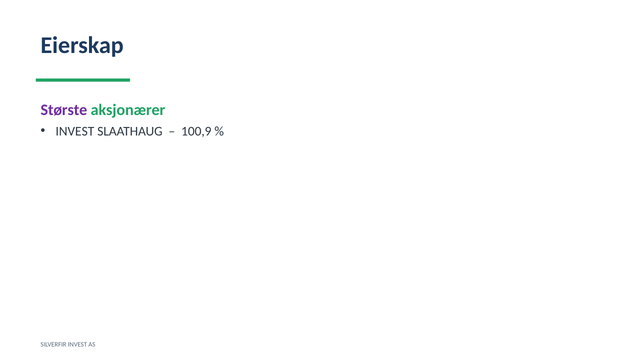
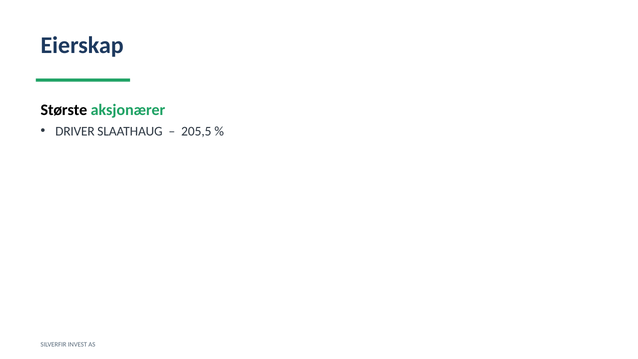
Største colour: purple -> black
INVEST at (75, 131): INVEST -> DRIVER
100,9: 100,9 -> 205,5
